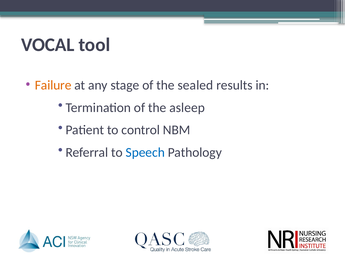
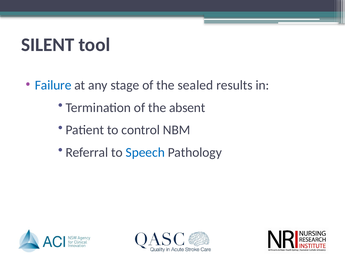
VOCAL: VOCAL -> SILENT
Failure colour: orange -> blue
asleep: asleep -> absent
